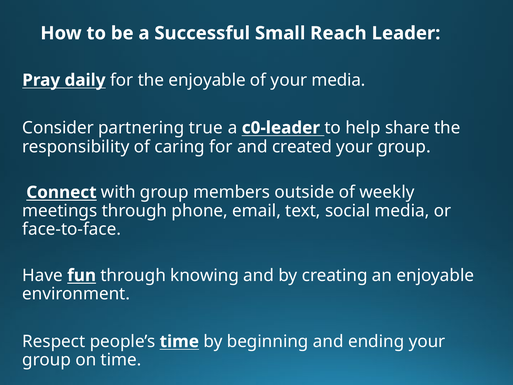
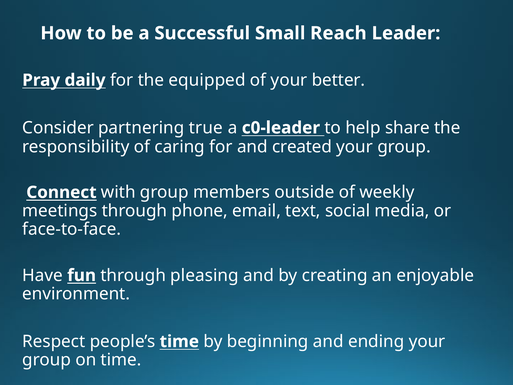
the enjoyable: enjoyable -> equipped
your media: media -> better
knowing: knowing -> pleasing
